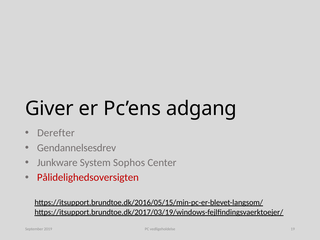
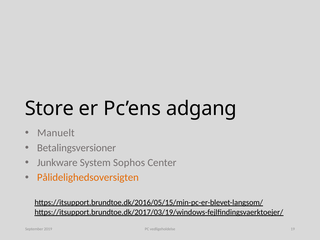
Giver: Giver -> Store
Derefter: Derefter -> Manuelt
Gendannelsesdrev: Gendannelsesdrev -> Betalingsversioner
Pålidelighedsoversigten colour: red -> orange
